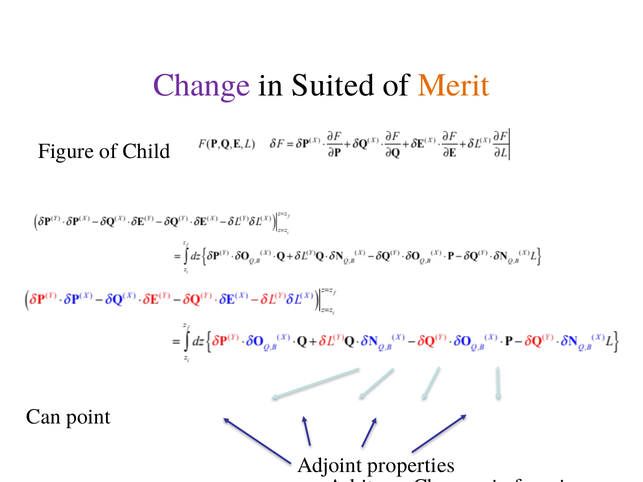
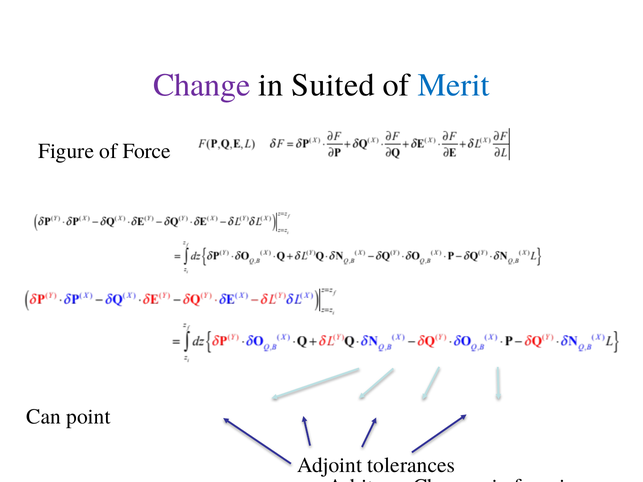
Merit colour: orange -> blue
Child: Child -> Force
properties: properties -> tolerances
